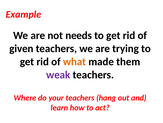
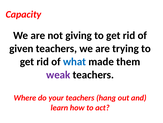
Example: Example -> Capacity
needs: needs -> giving
what colour: orange -> blue
